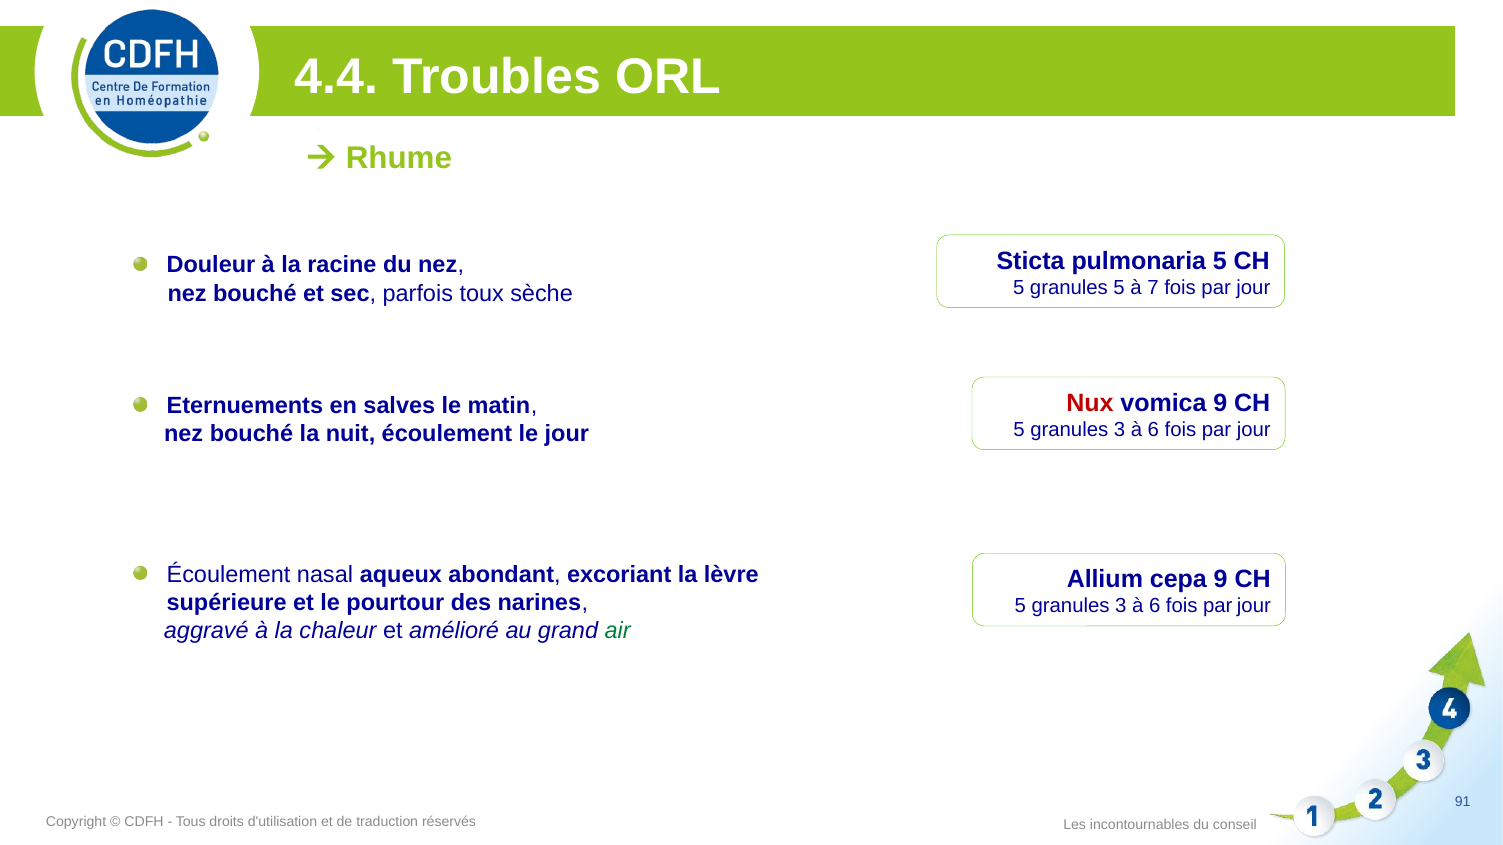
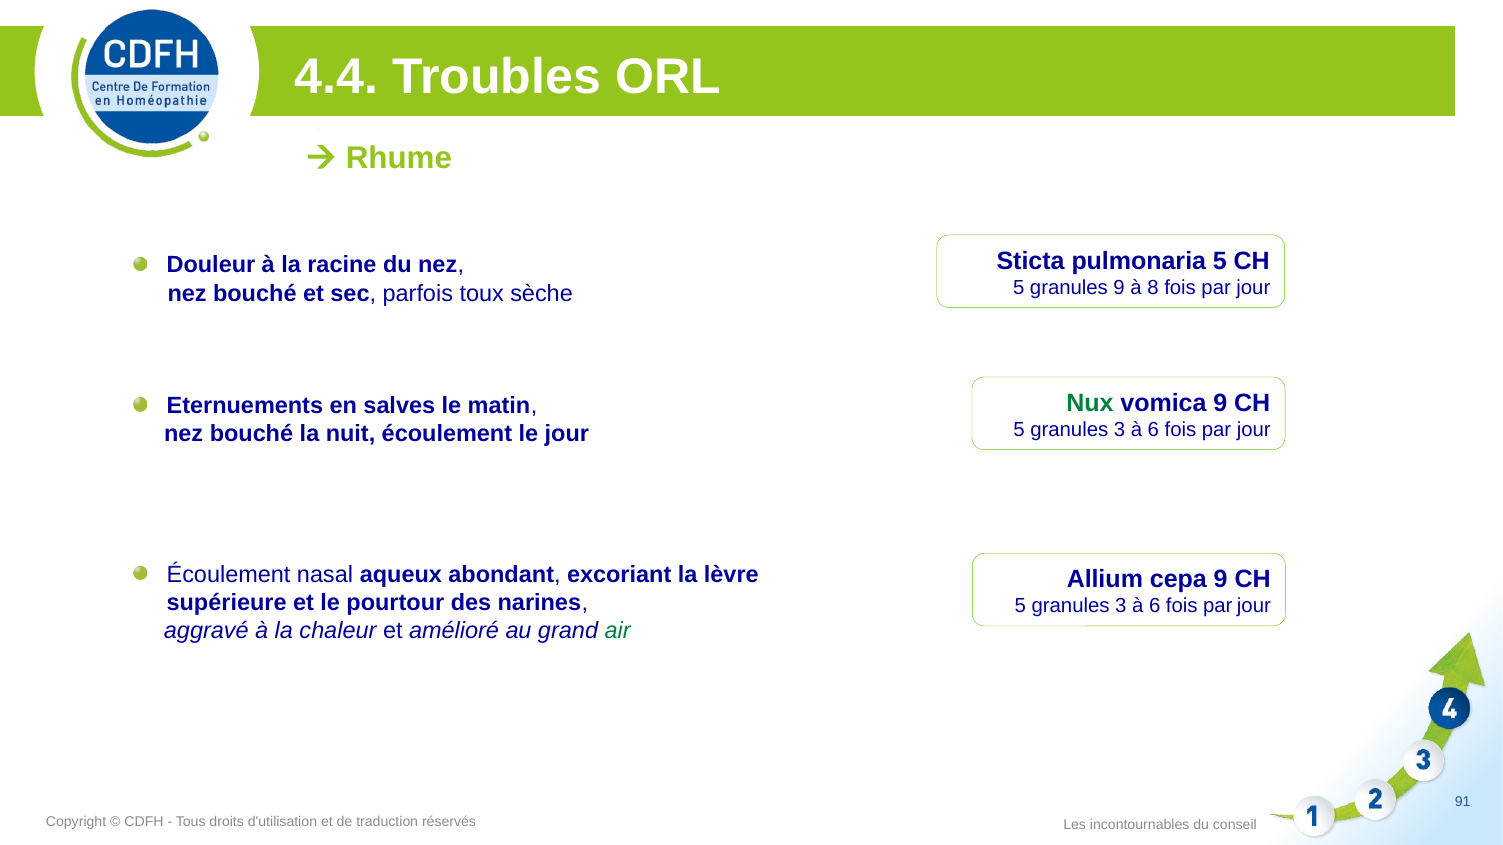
granules 5: 5 -> 9
7: 7 -> 8
Nux colour: red -> green
